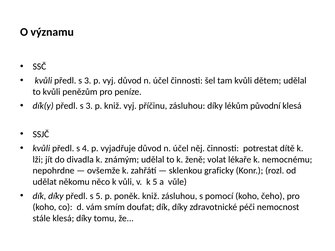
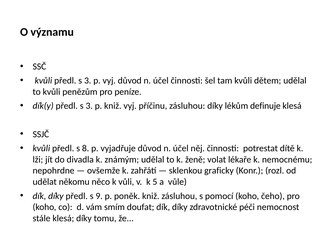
původní: původní -> definuje
4: 4 -> 8
s 5: 5 -> 9
